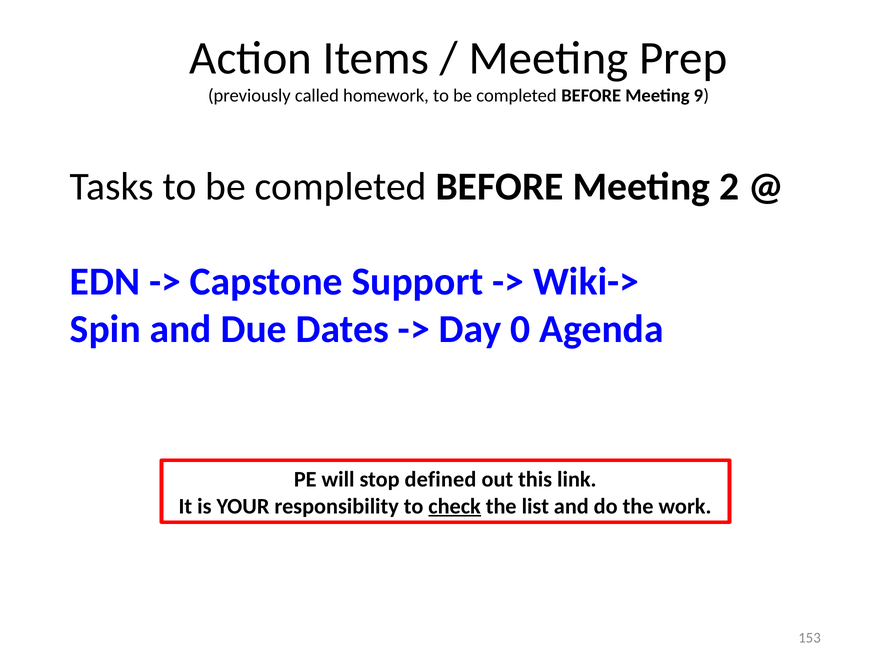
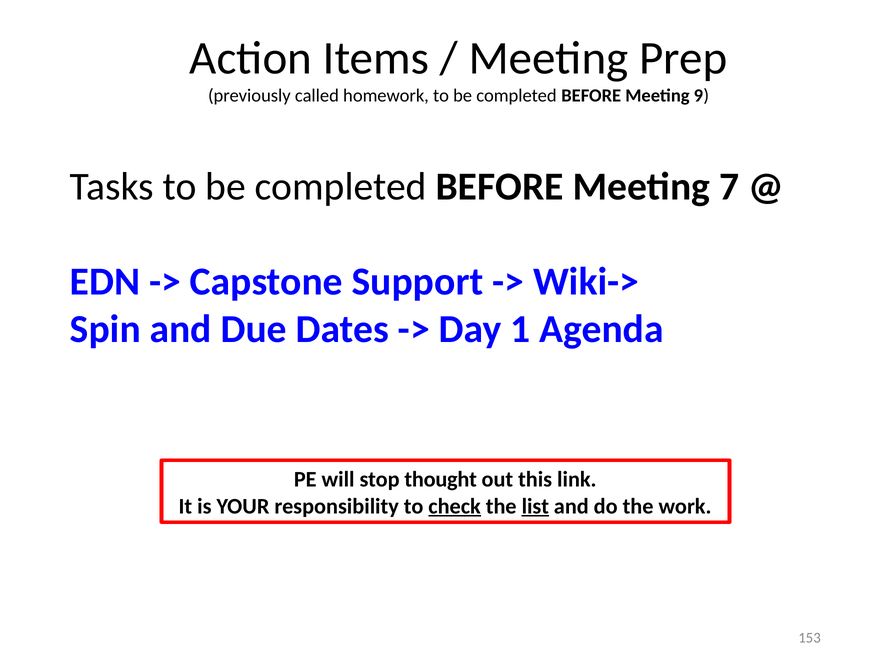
2: 2 -> 7
0: 0 -> 1
defined: defined -> thought
list underline: none -> present
